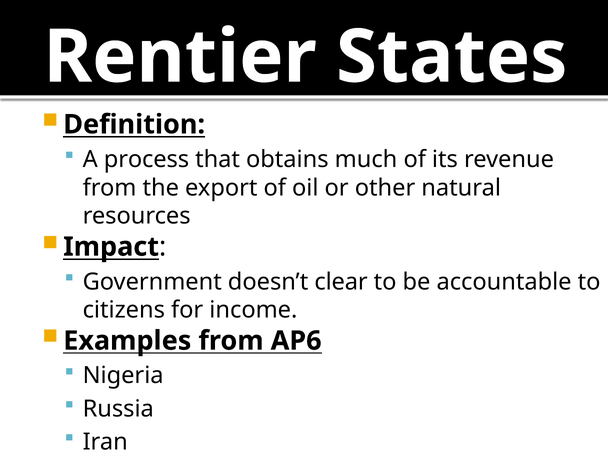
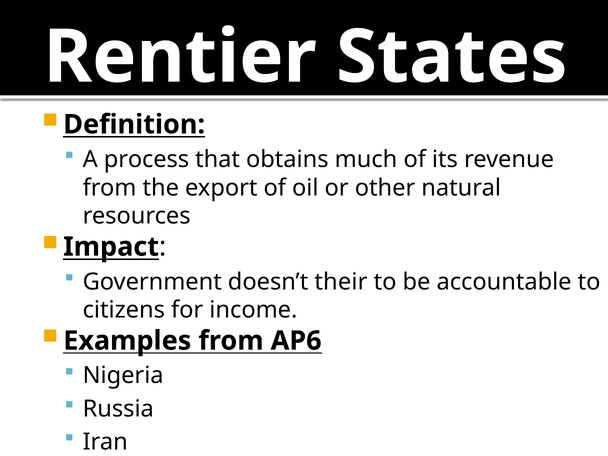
clear: clear -> their
